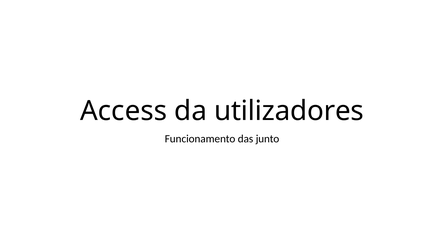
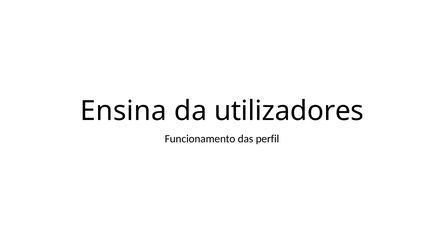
Access: Access -> Ensina
junto: junto -> perfil
